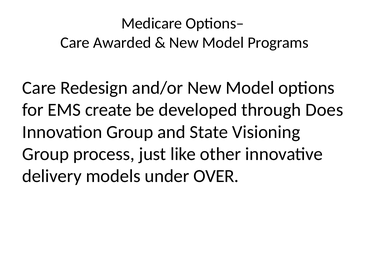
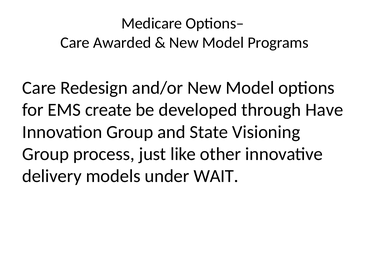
Does: Does -> Have
OVER: OVER -> WAIT
